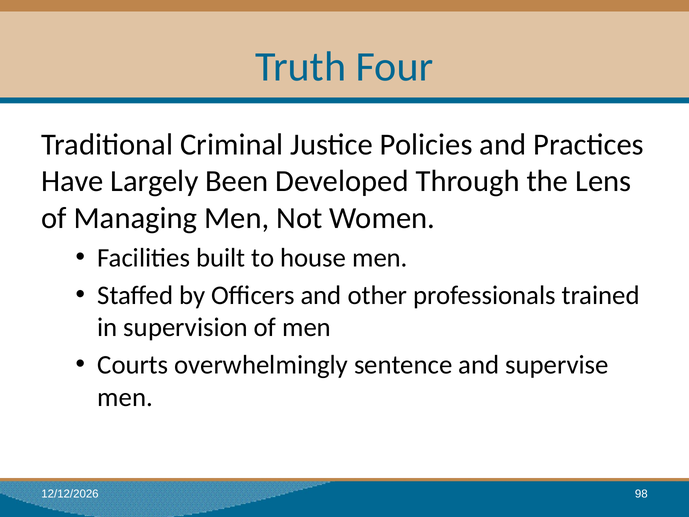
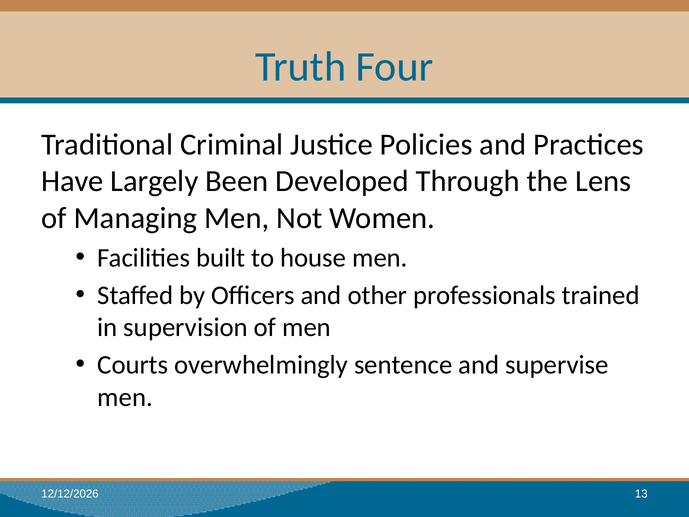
98: 98 -> 13
